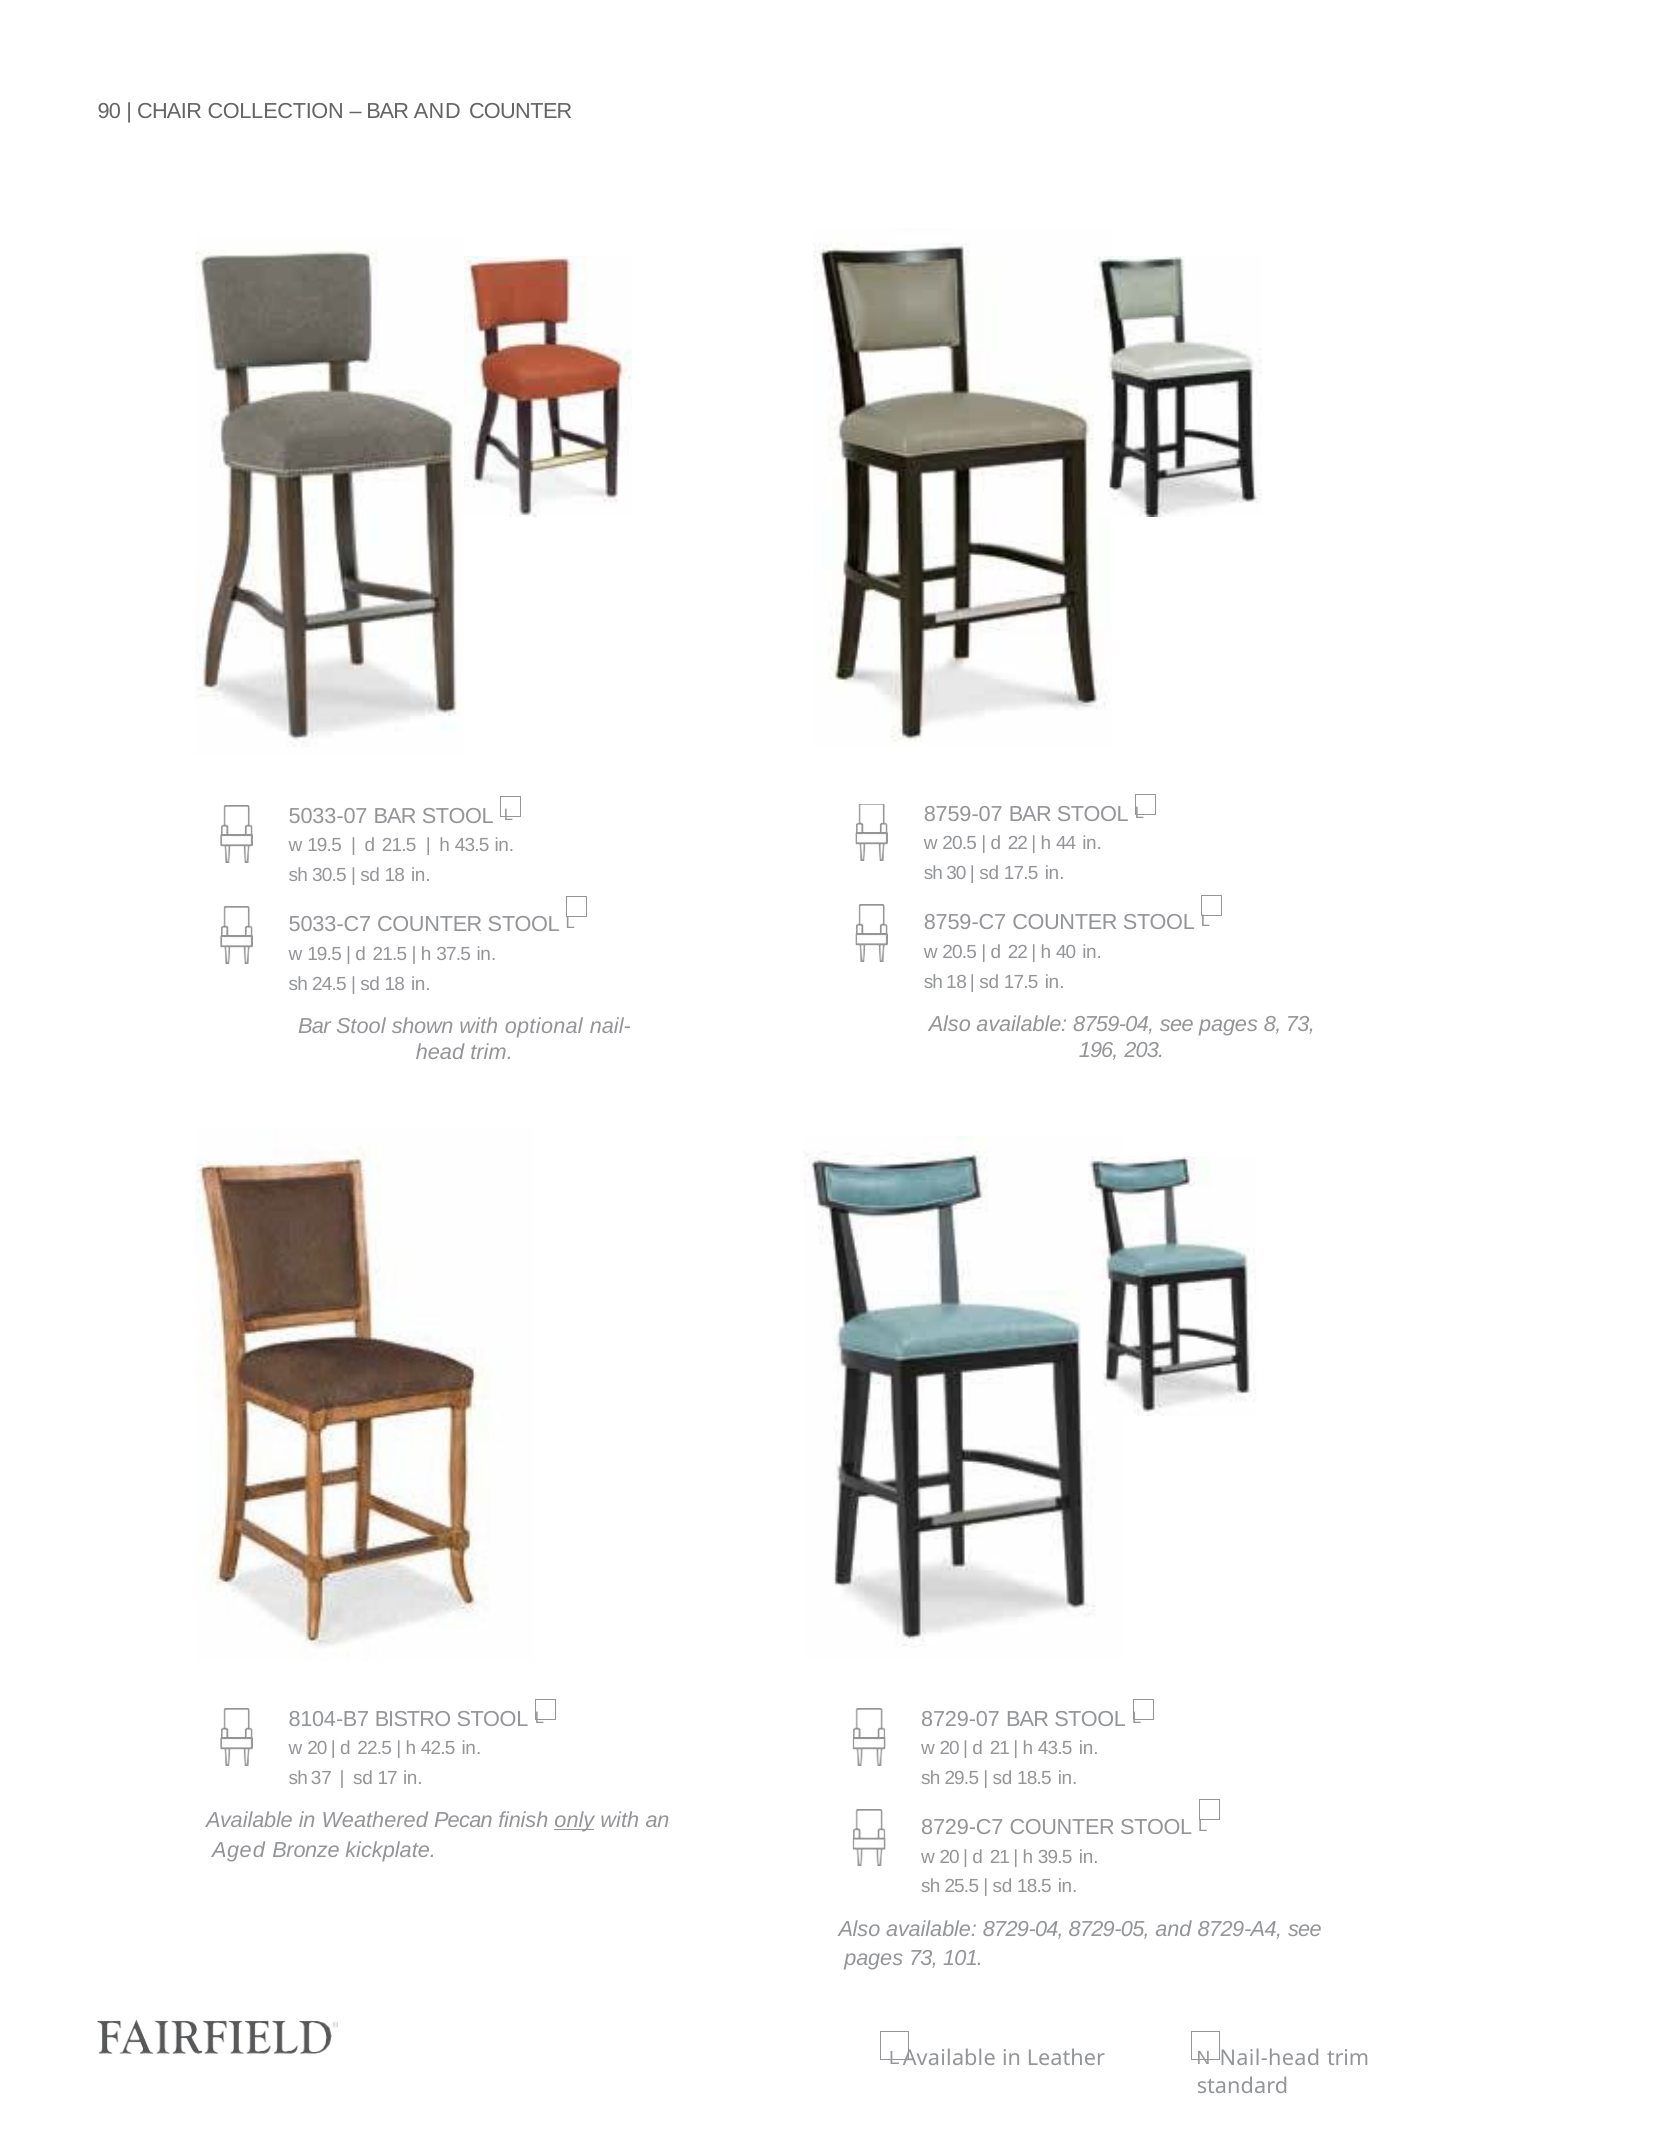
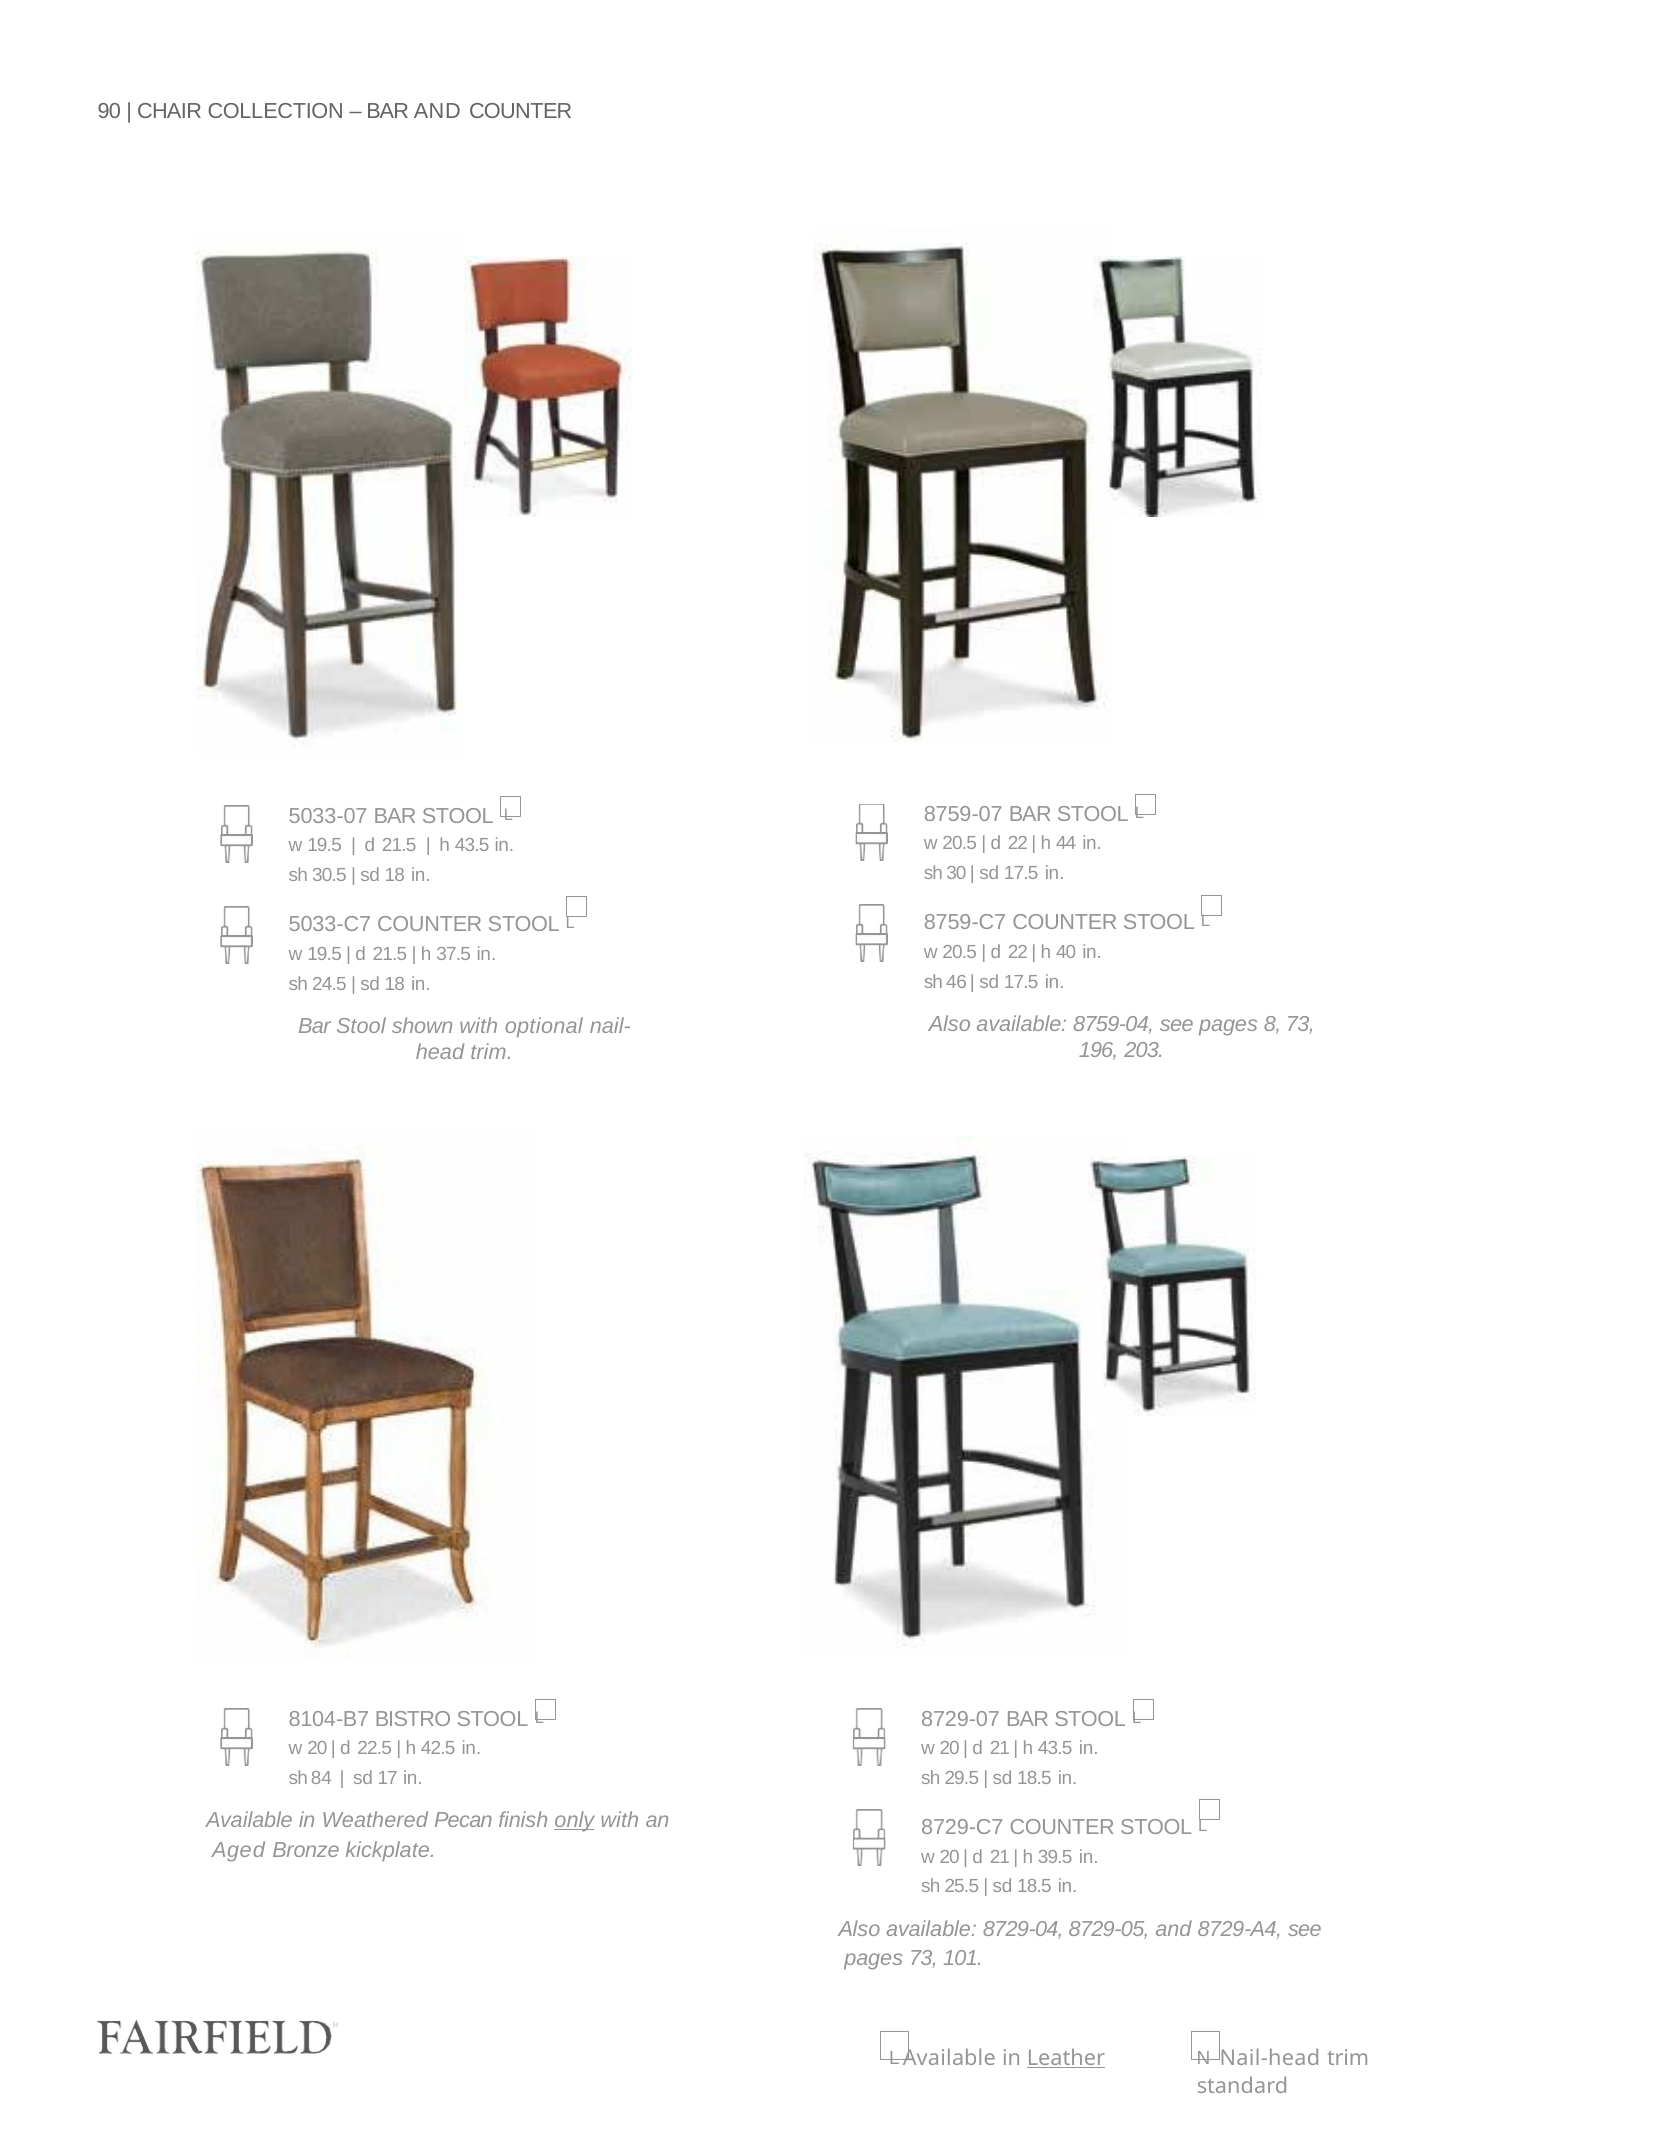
sh 18: 18 -> 46
37: 37 -> 84
Leather underline: none -> present
